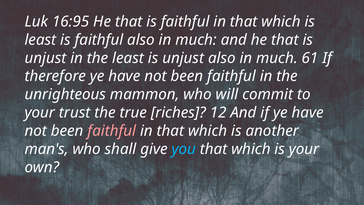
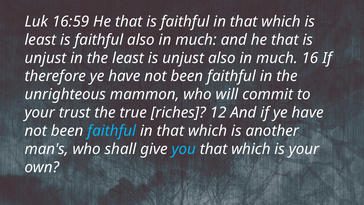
16:95: 16:95 -> 16:59
61: 61 -> 16
faithful at (112, 131) colour: pink -> light blue
